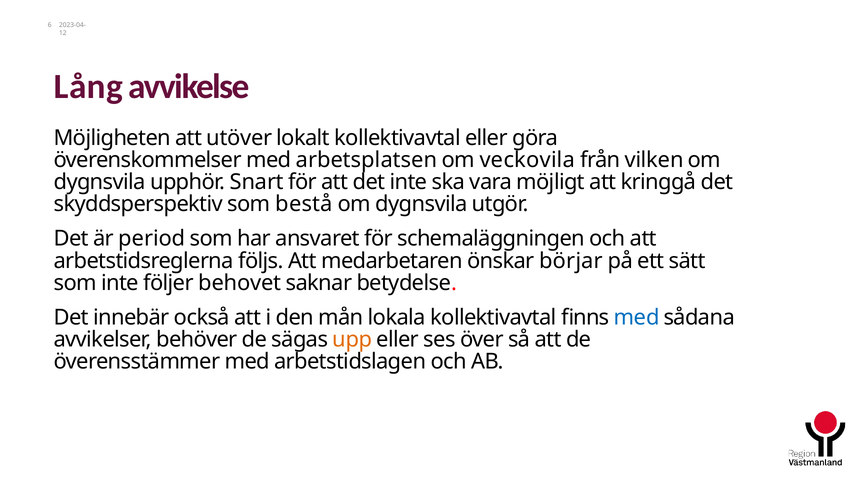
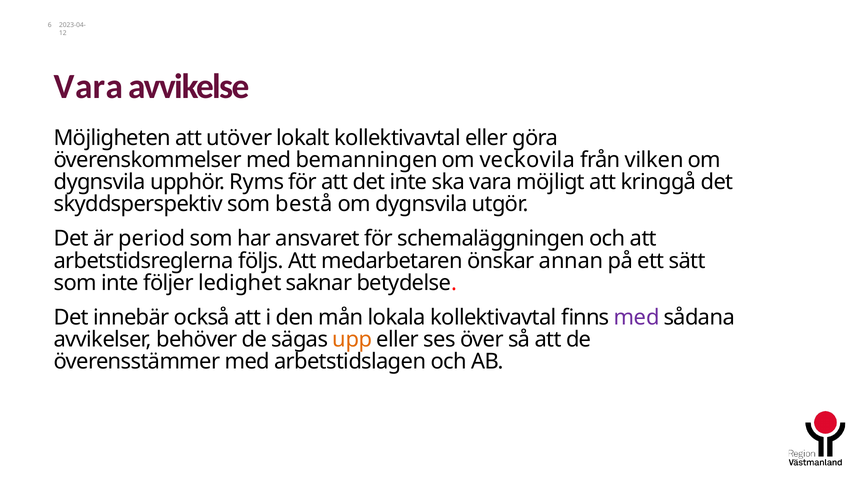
Lång at (88, 87): Lång -> Vara
arbetsplatsen: arbetsplatsen -> bemanningen
Snart: Snart -> Ryms
börjar: börjar -> annan
behovet: behovet -> ledighet
med at (637, 318) colour: blue -> purple
